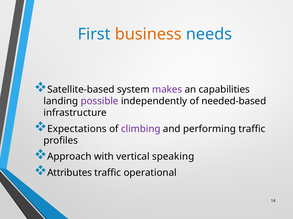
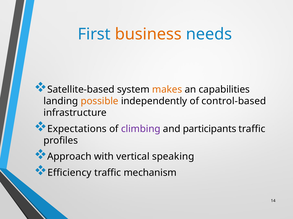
makes colour: purple -> orange
possible colour: purple -> orange
needed-based: needed-based -> control-based
performing: performing -> participants
Attributes: Attributes -> Efficiency
operational: operational -> mechanism
